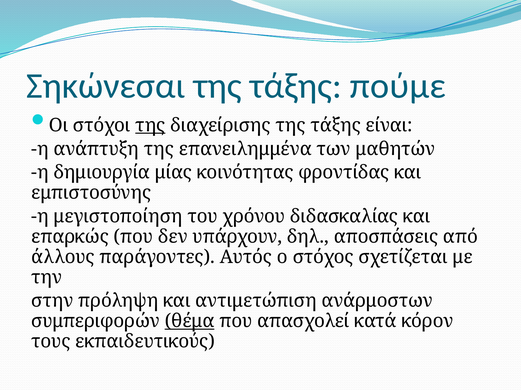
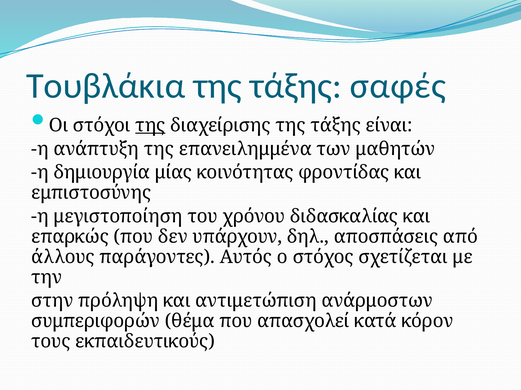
Σηκώνεσαι: Σηκώνεσαι -> Τουβλάκια
πούμε: πούμε -> σαφές
θέμα underline: present -> none
